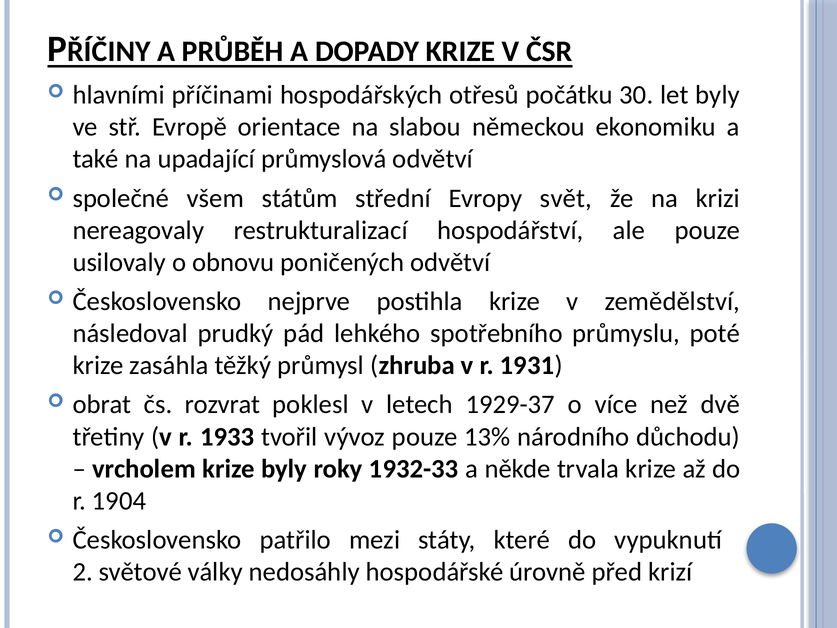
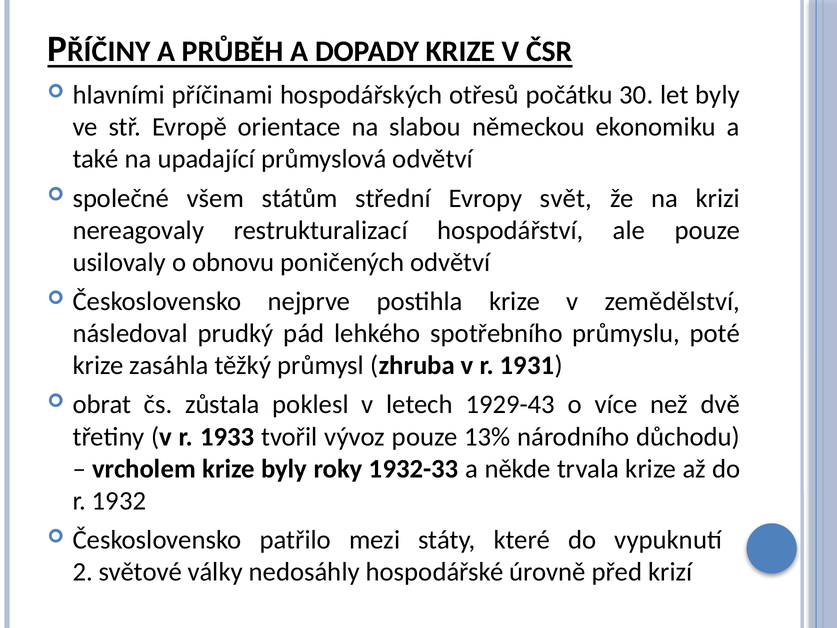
rozvrat: rozvrat -> zůstala
1929-37: 1929-37 -> 1929-43
1904: 1904 -> 1932
